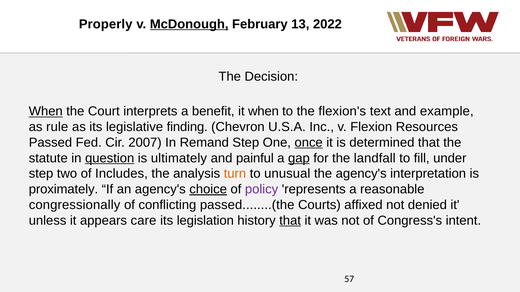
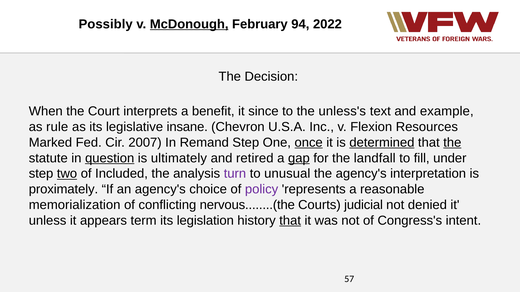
Properly: Properly -> Possibly
13: 13 -> 94
When at (46, 112) underline: present -> none
it when: when -> since
flexion's: flexion's -> unless's
finding: finding -> insane
Passed: Passed -> Marked
determined underline: none -> present
the at (452, 143) underline: none -> present
painful: painful -> retired
two underline: none -> present
Includes: Includes -> Included
turn colour: orange -> purple
choice underline: present -> none
congressionally: congressionally -> memorialization
passed........(the: passed........(the -> nervous........(the
affixed: affixed -> judicial
care: care -> term
